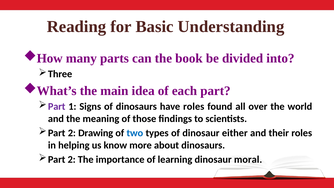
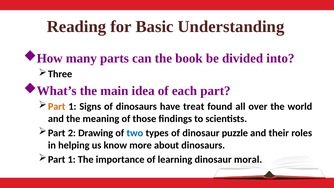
Part at (57, 106) colour: purple -> orange
have roles: roles -> treat
either: either -> puzzle
2 at (72, 159): 2 -> 1
